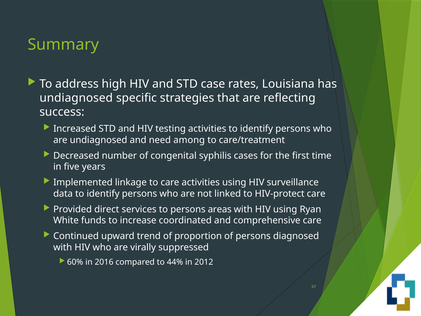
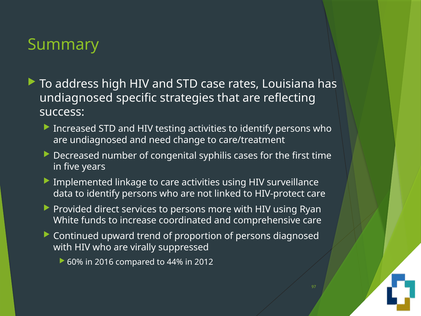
among: among -> change
areas: areas -> more
